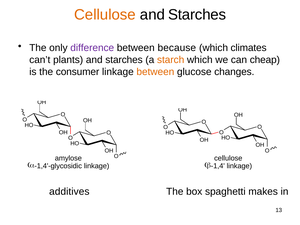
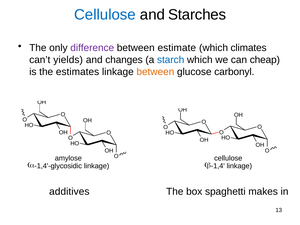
Cellulose at (105, 15) colour: orange -> blue
because: because -> estimate
plants: plants -> yields
starches at (124, 60): starches -> changes
starch colour: orange -> blue
consumer: consumer -> estimates
changes: changes -> carbonyl
